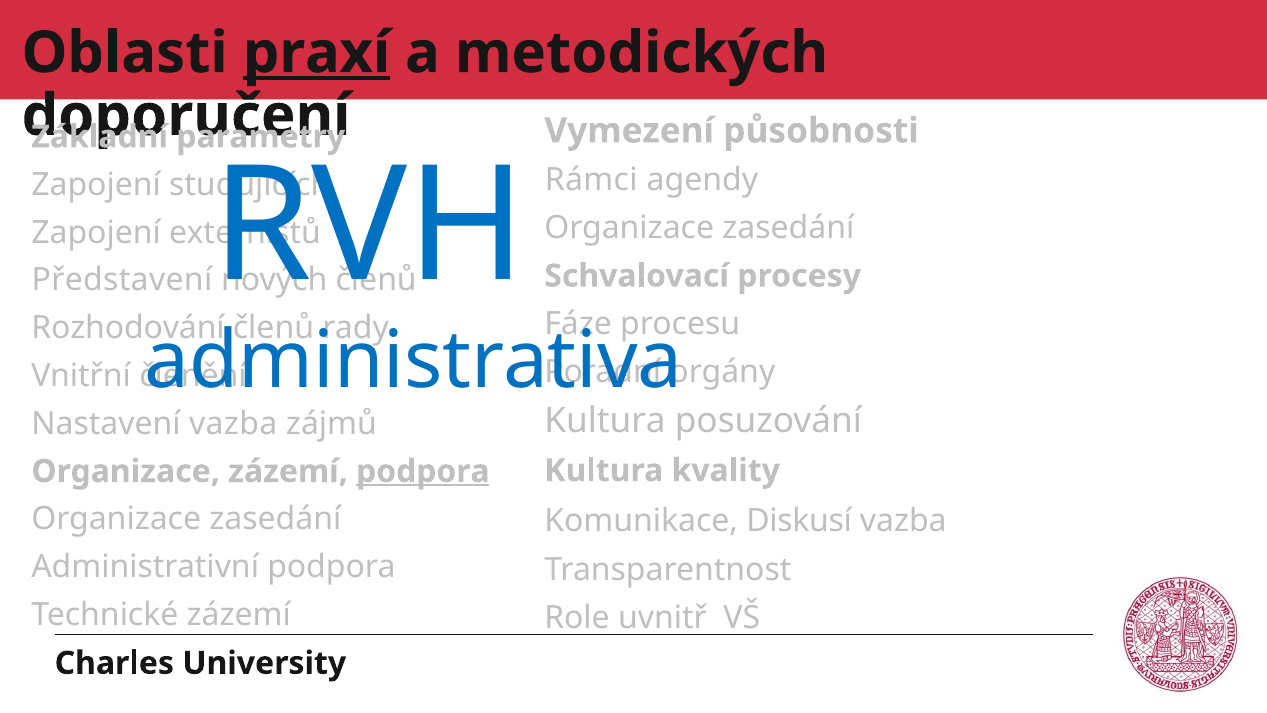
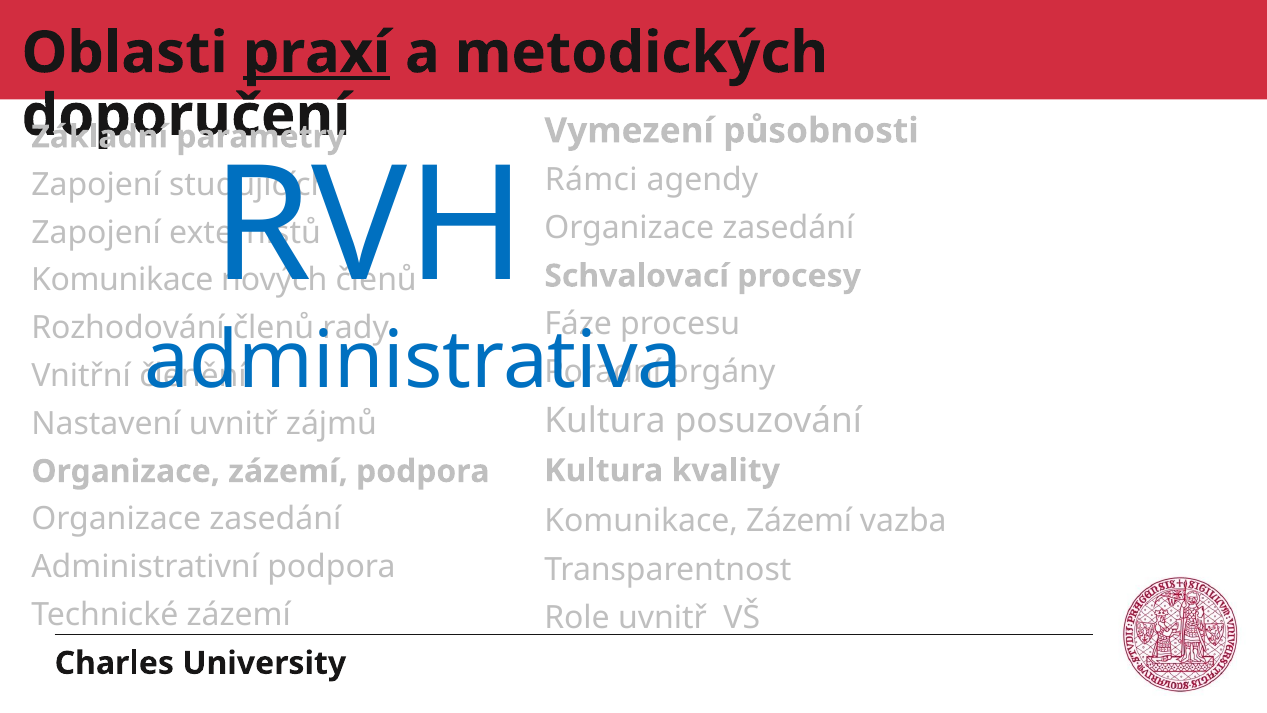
Představení at (122, 280): Představení -> Komunikace
Nastavení vazba: vazba -> uvnitř
podpora at (423, 471) underline: present -> none
Komunikace Diskusí: Diskusí -> Zázemí
